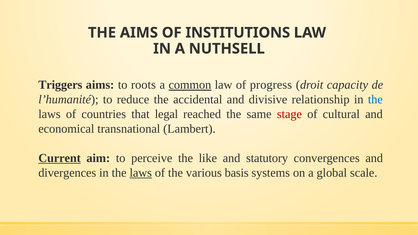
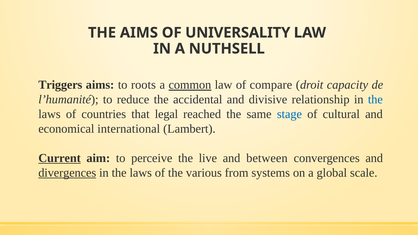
INSTITUTIONS: INSTITUTIONS -> UNIVERSALITY
progress: progress -> compare
stage colour: red -> blue
transnational: transnational -> international
like: like -> live
statutory: statutory -> between
divergences underline: none -> present
laws at (141, 173) underline: present -> none
basis: basis -> from
